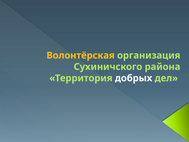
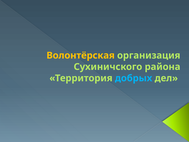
добрых colour: white -> light blue
